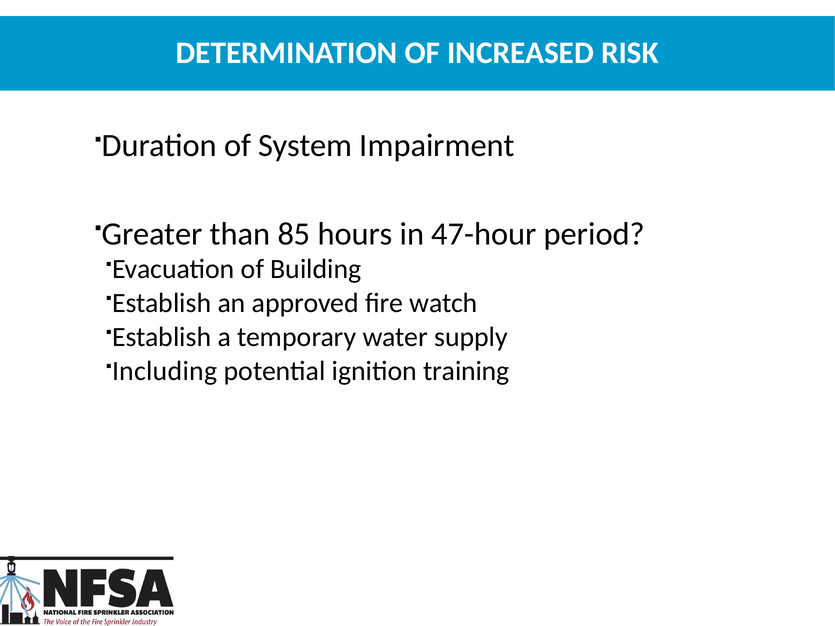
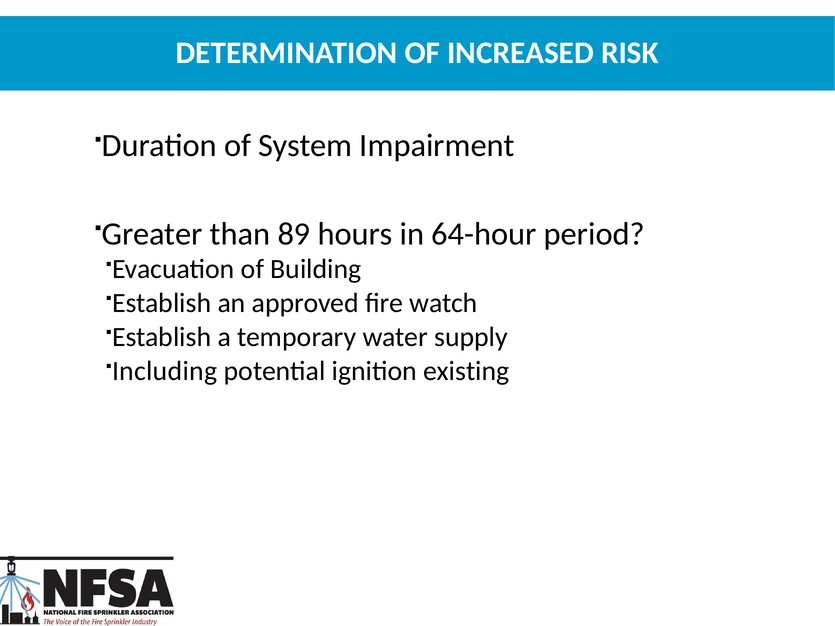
85: 85 -> 89
47-hour: 47-hour -> 64-hour
training: training -> existing
